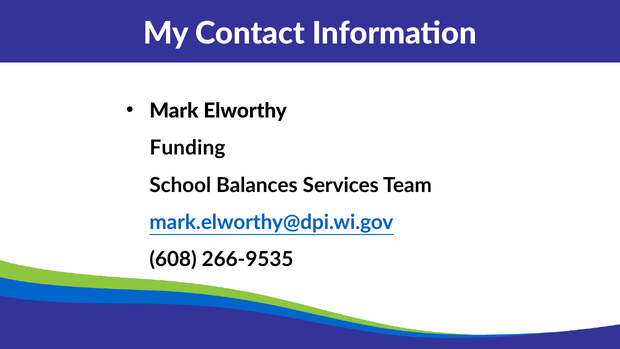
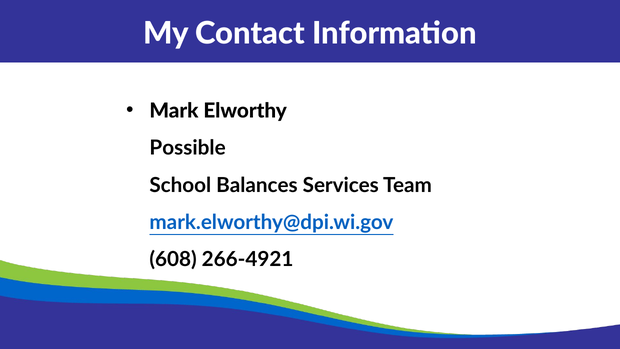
Funding: Funding -> Possible
266-9535: 266-9535 -> 266-4921
